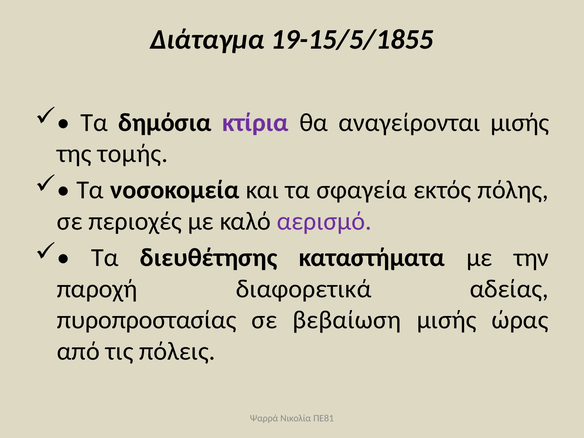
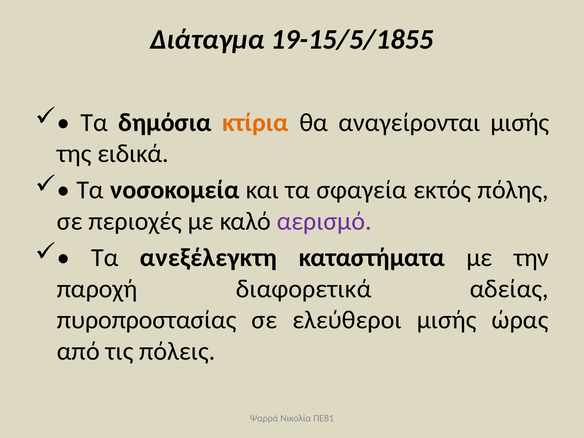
κτίρια colour: purple -> orange
τομής: τομής -> ειδικά
διευθέτησης: διευθέτησης -> ανεξέλεγκτη
βεβαίωση: βεβαίωση -> ελεύθεροι
